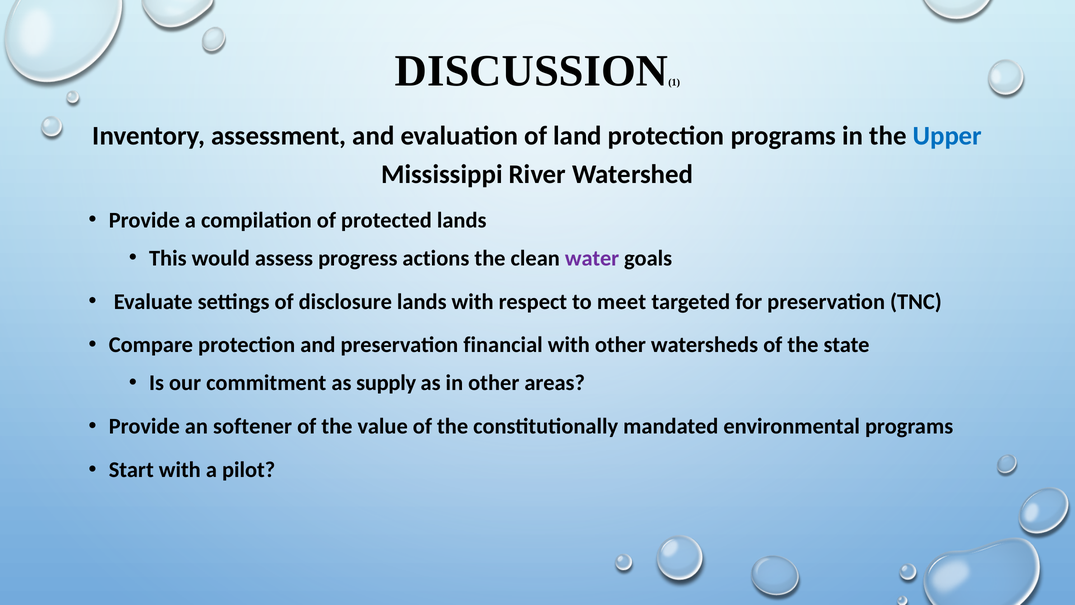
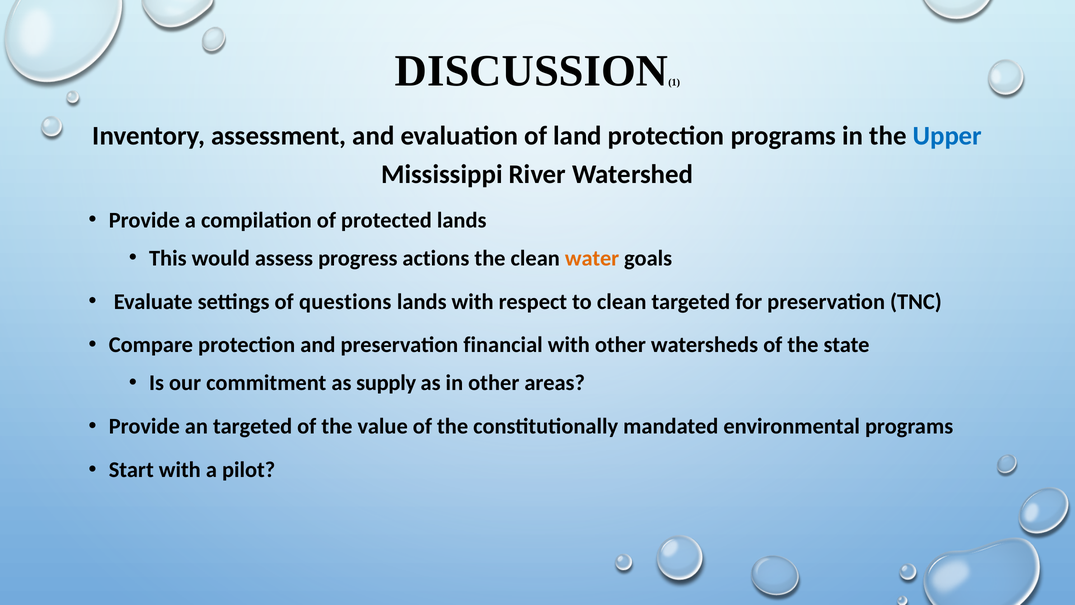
water colour: purple -> orange
disclosure: disclosure -> questions
to meet: meet -> clean
an softener: softener -> targeted
